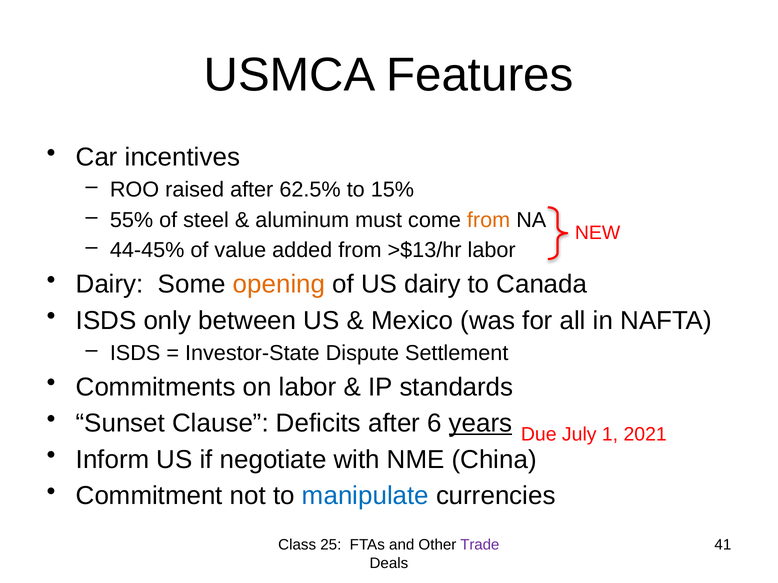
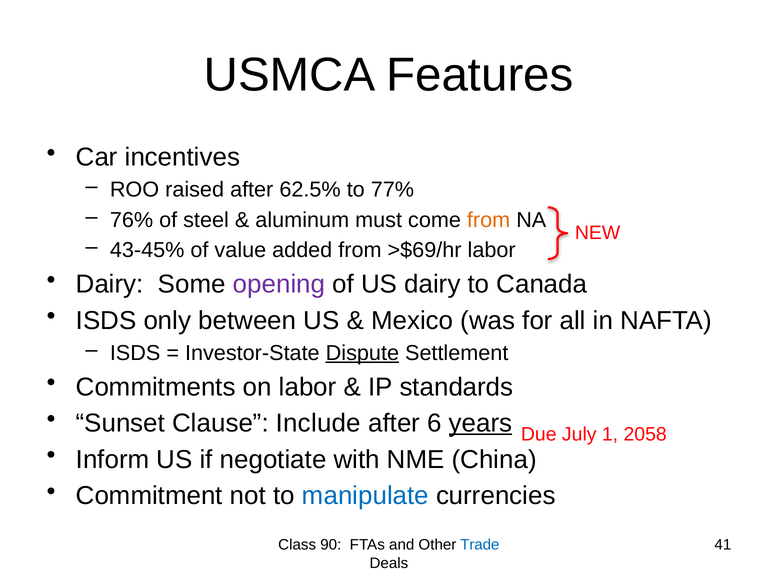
15%: 15% -> 77%
55%: 55% -> 76%
44-45%: 44-45% -> 43-45%
>$13/hr: >$13/hr -> >$69/hr
opening colour: orange -> purple
Dispute underline: none -> present
Deficits: Deficits -> Include
2021: 2021 -> 2058
25: 25 -> 90
Trade colour: purple -> blue
